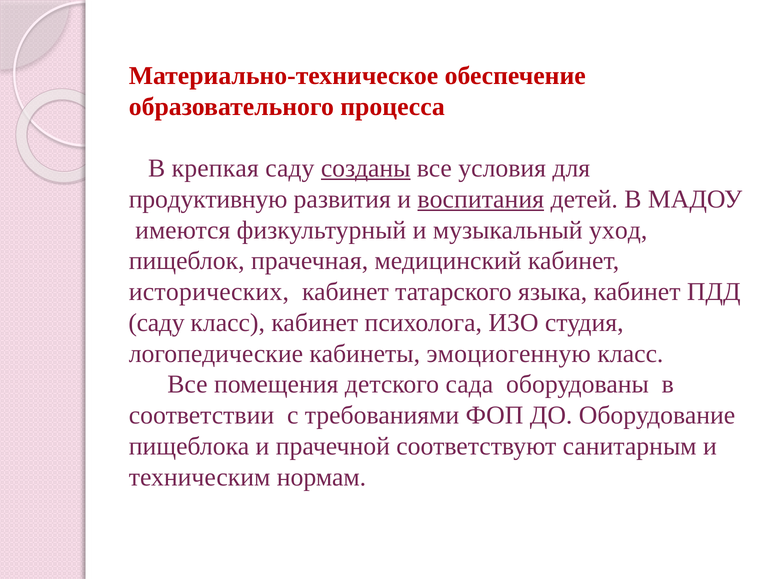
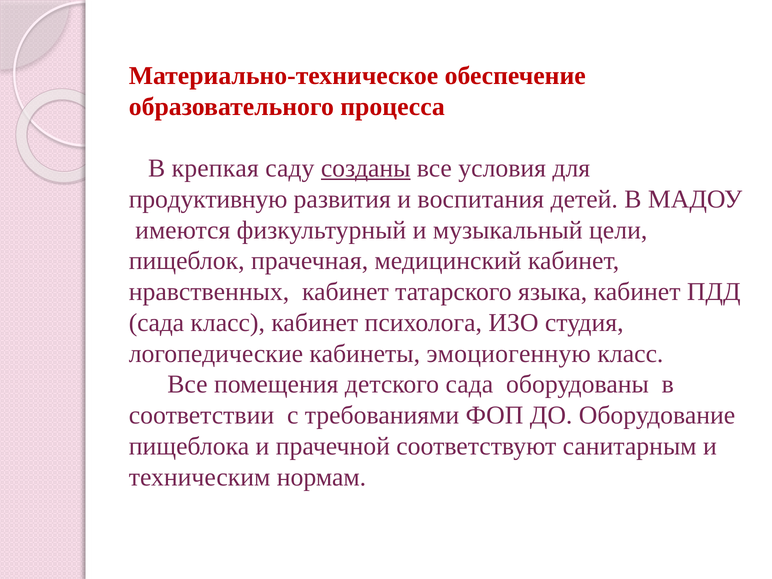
воспитания underline: present -> none
уход: уход -> цели
исторических: исторических -> нравственных
саду at (157, 323): саду -> сада
